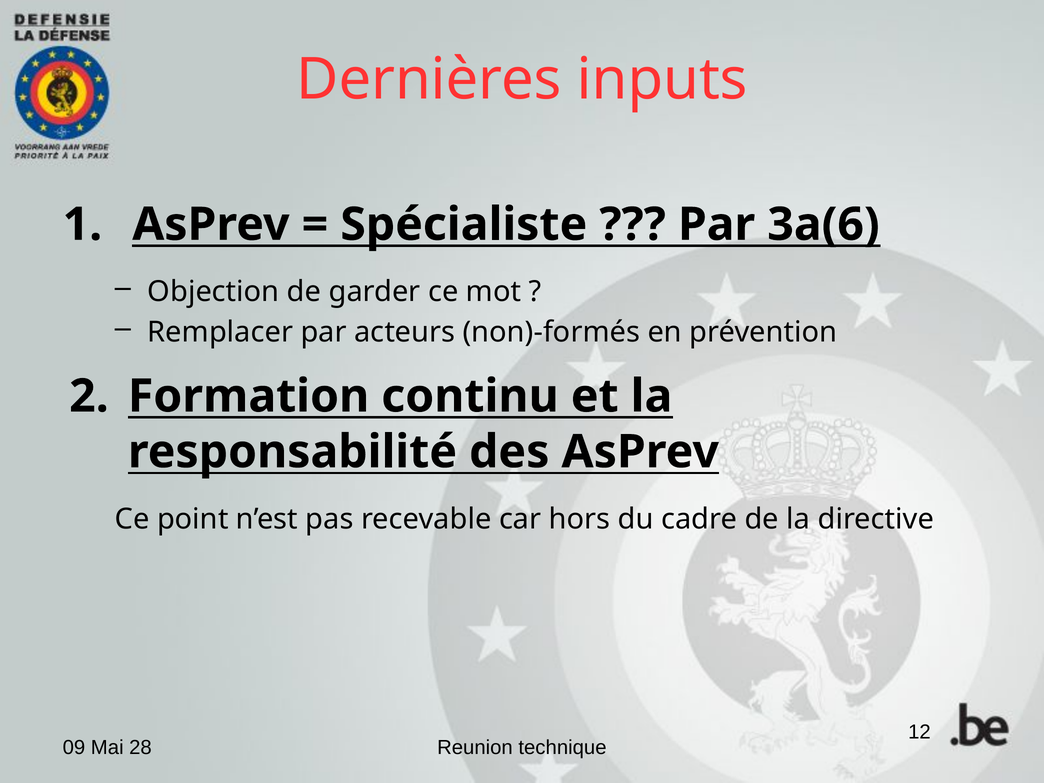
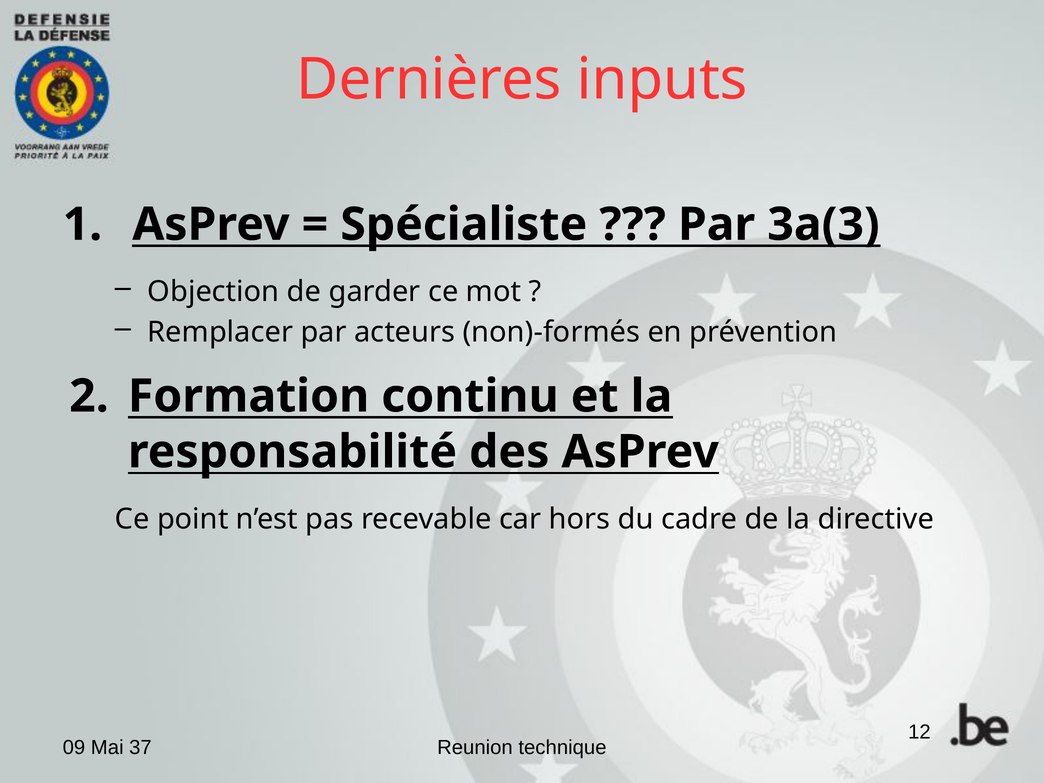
3a(6: 3a(6 -> 3a(3
28: 28 -> 37
